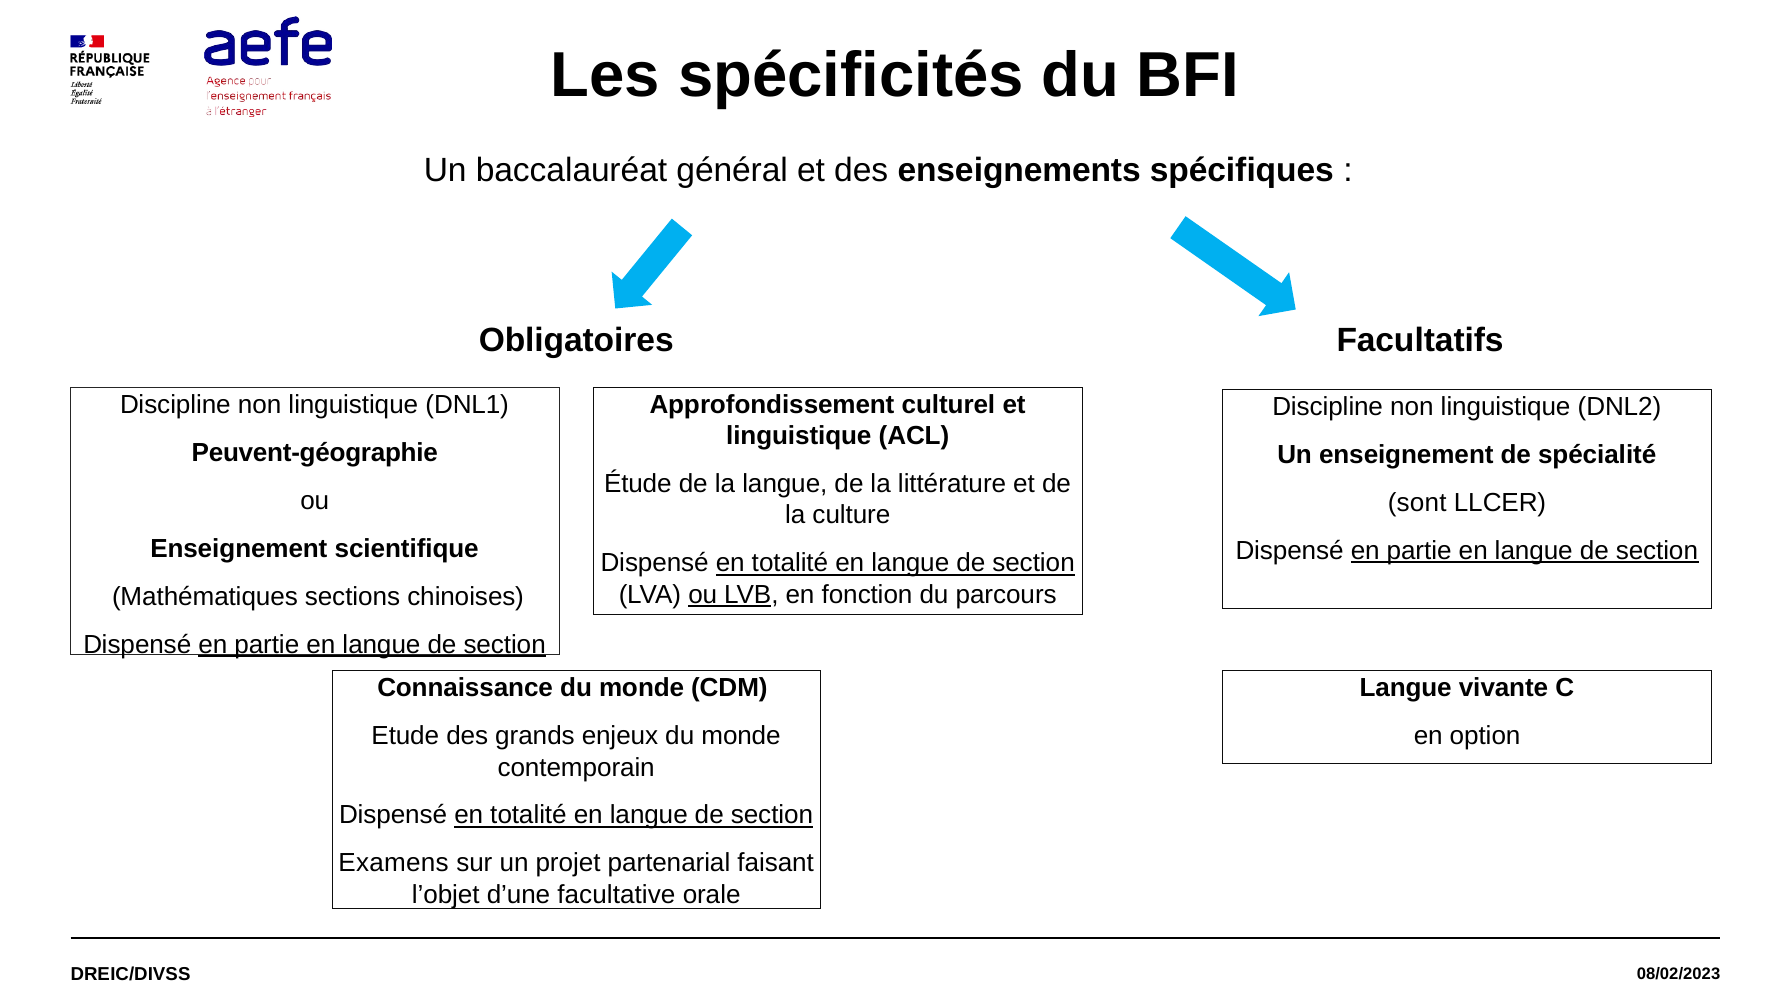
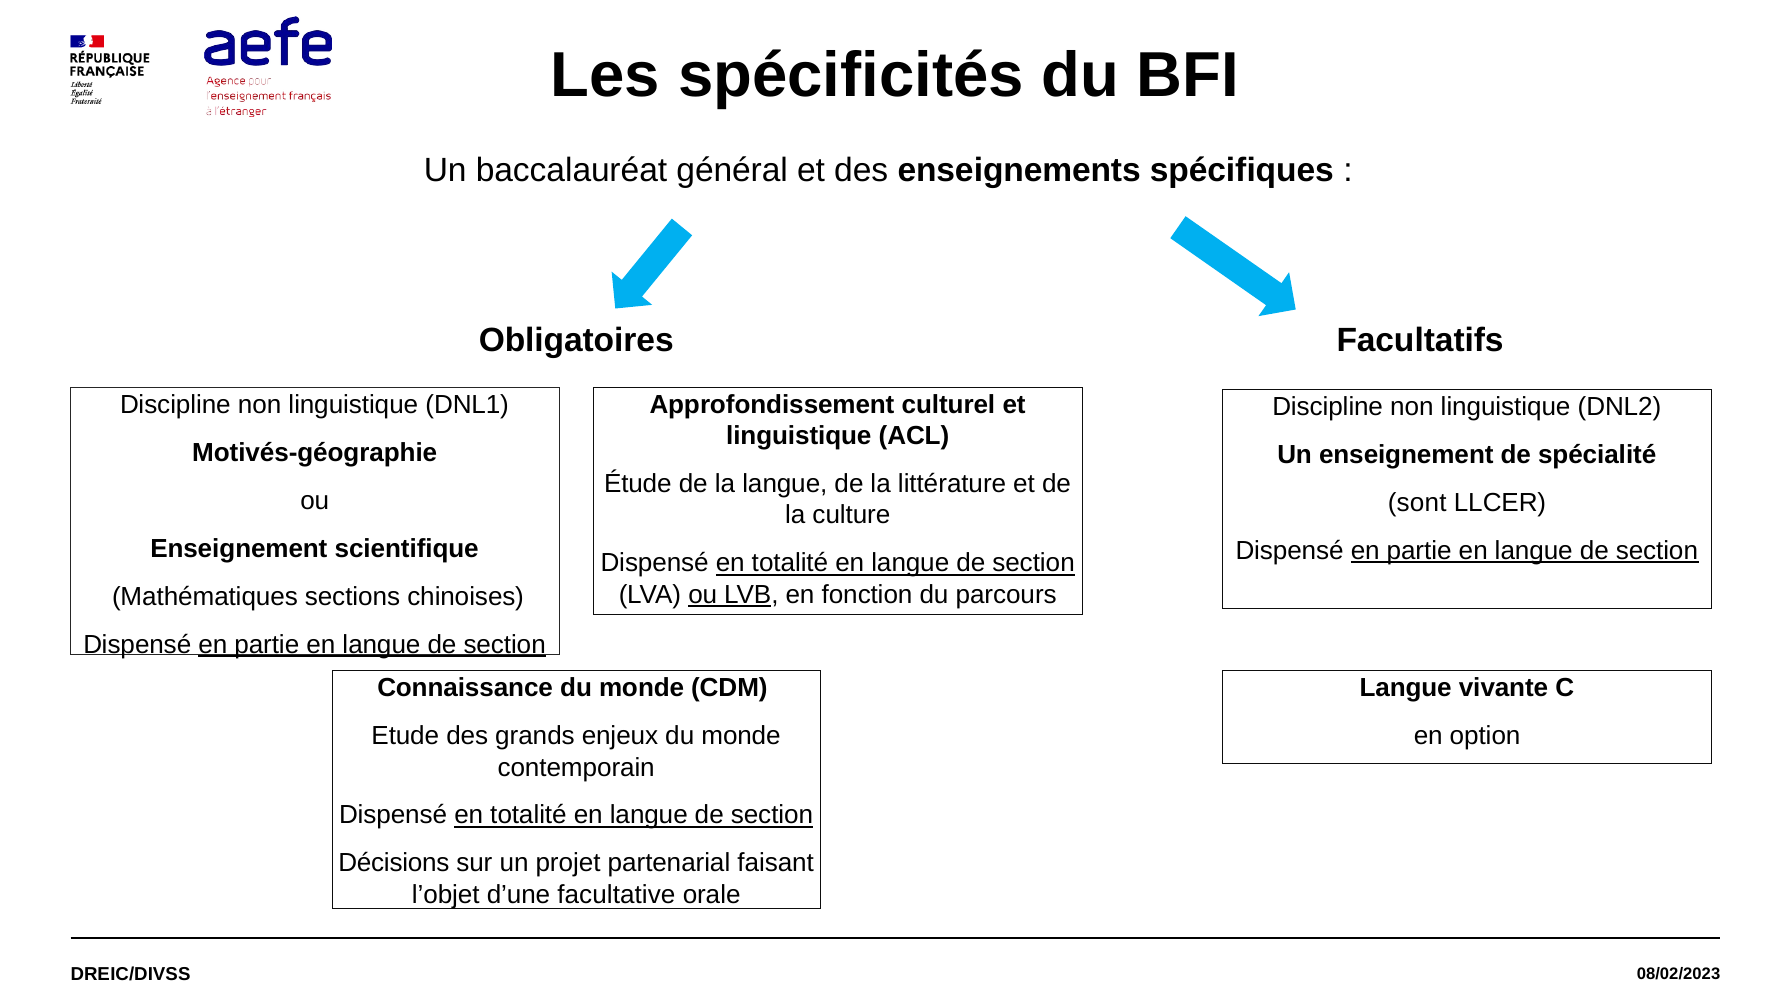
Peuvent-géographie: Peuvent-géographie -> Motivés-géographie
Examens: Examens -> Décisions
